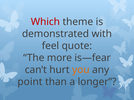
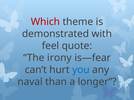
more: more -> irony
you colour: orange -> blue
point: point -> naval
